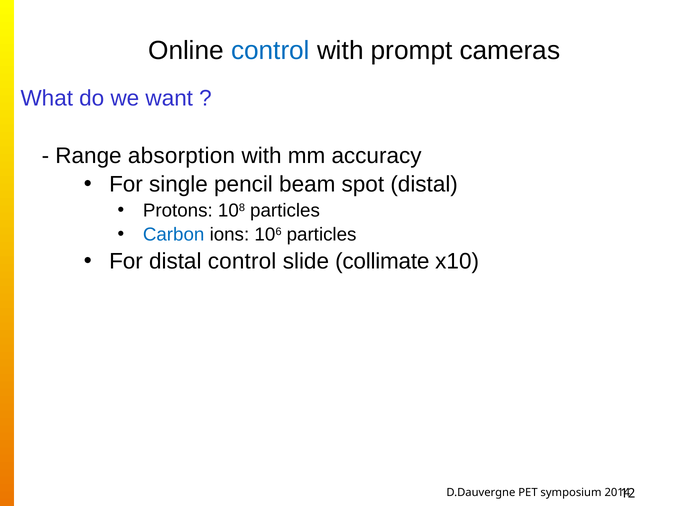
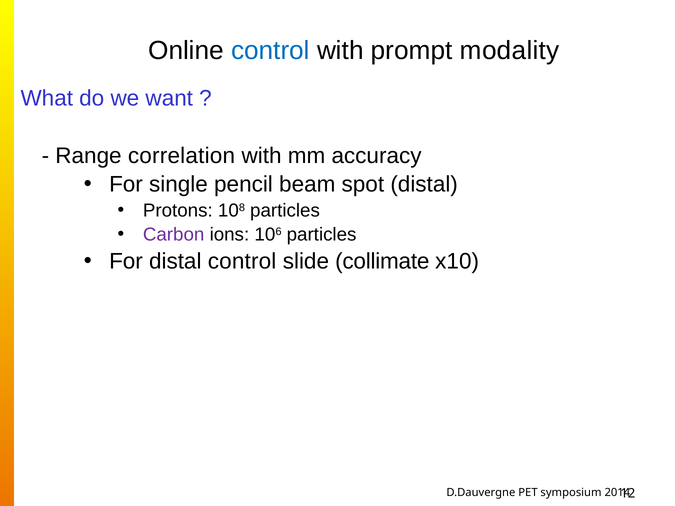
cameras: cameras -> modality
absorption: absorption -> correlation
Carbon colour: blue -> purple
